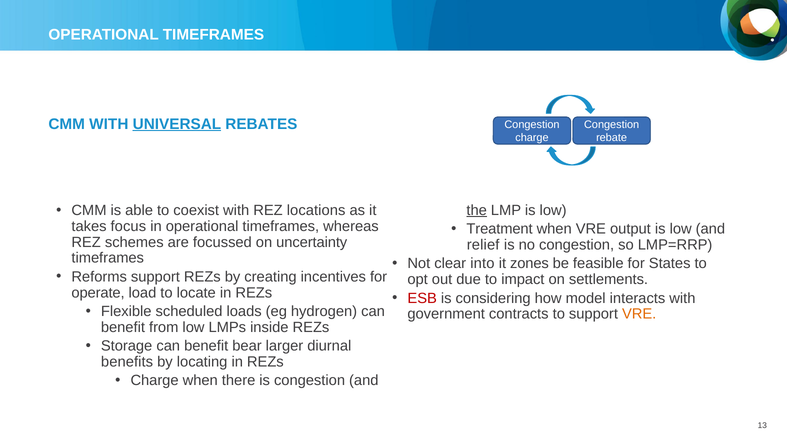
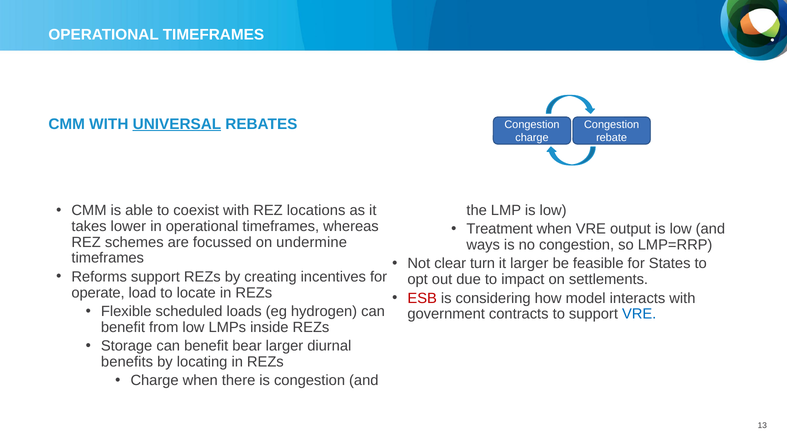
the underline: present -> none
focus: focus -> lower
uncertainty: uncertainty -> undermine
relief: relief -> ways
into: into -> turn
it zones: zones -> larger
VRE at (639, 314) colour: orange -> blue
